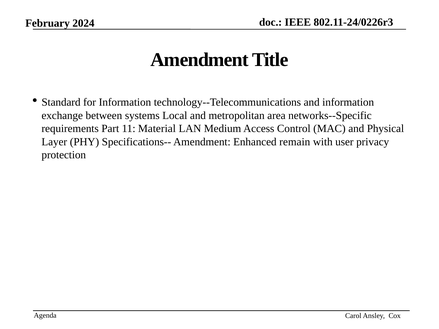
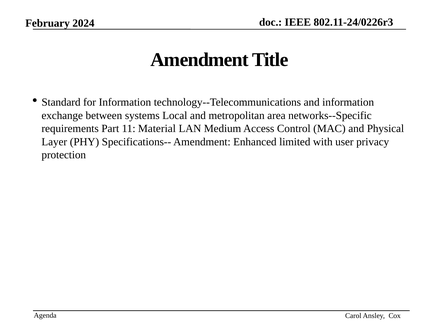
remain: remain -> limited
